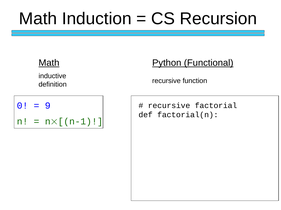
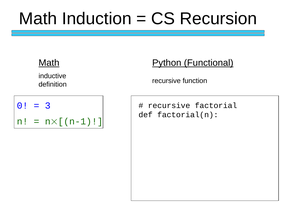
9: 9 -> 3
